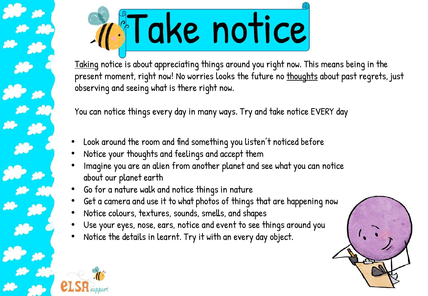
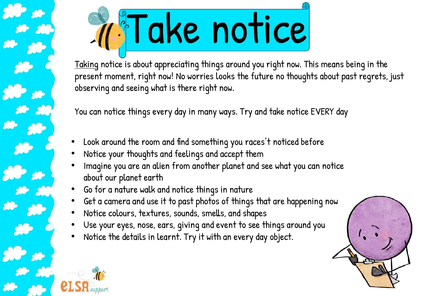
thoughts at (302, 76) underline: present -> none
listen’t: listen’t -> races’t
to what: what -> past
ears notice: notice -> giving
